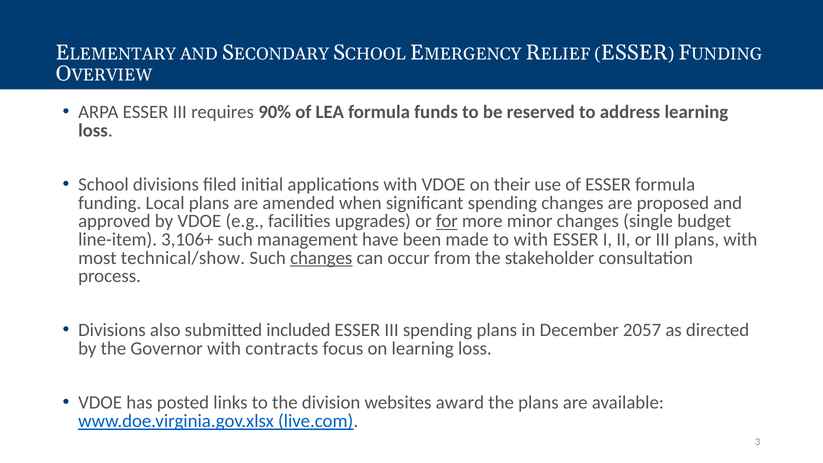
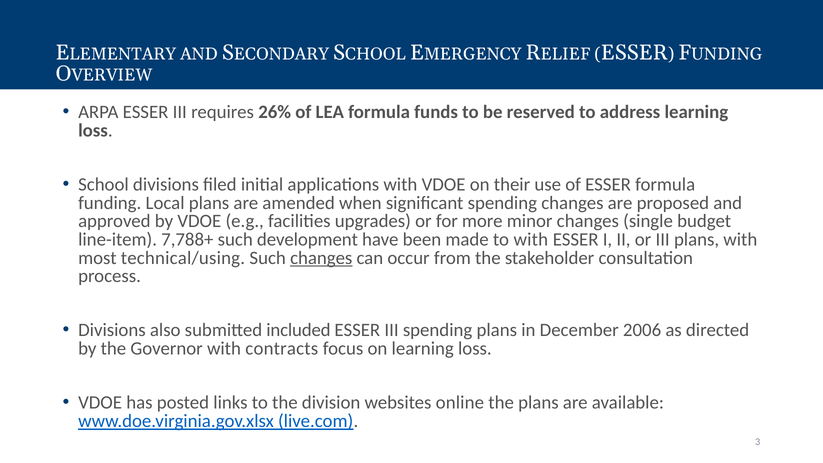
90%: 90% -> 26%
for underline: present -> none
3,106+: 3,106+ -> 7,788+
management: management -> development
technical/show: technical/show -> technical/using
2057: 2057 -> 2006
award: award -> online
